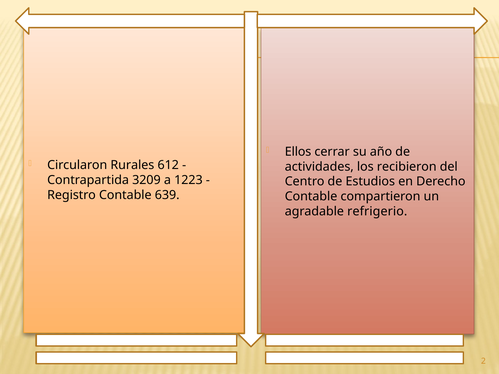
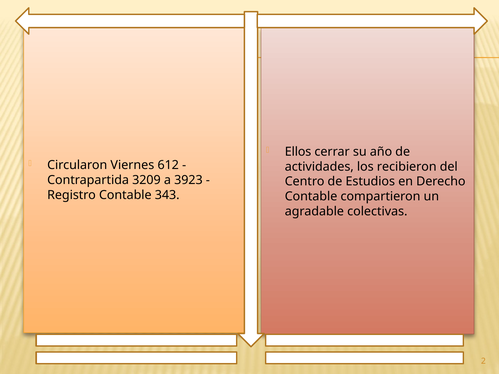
Rurales: Rurales -> Viernes
1223: 1223 -> 3923
639: 639 -> 343
refrigerio: refrigerio -> colectivas
